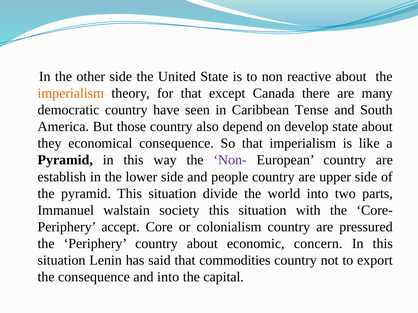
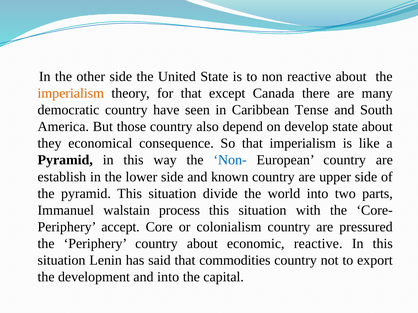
Non- colour: purple -> blue
people: people -> known
society: society -> process
economic concern: concern -> reactive
the consequence: consequence -> development
